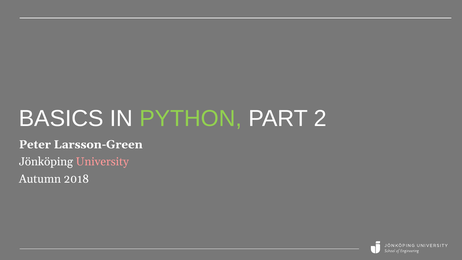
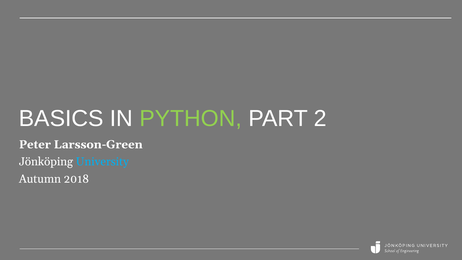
University colour: pink -> light blue
